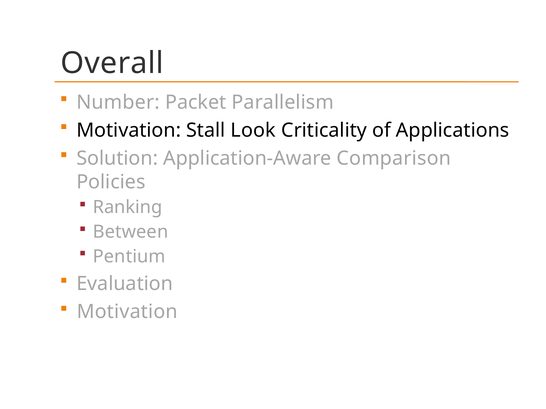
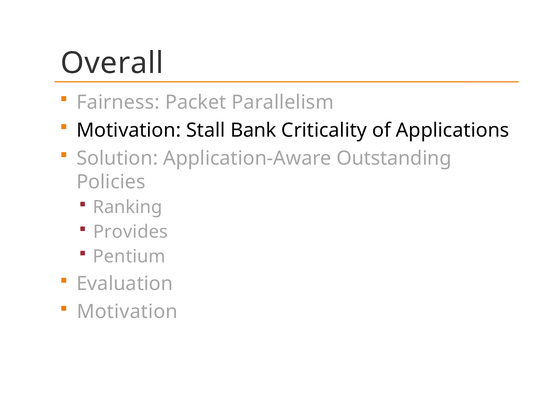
Number: Number -> Fairness
Look: Look -> Bank
Comparison: Comparison -> Outstanding
Between: Between -> Provides
